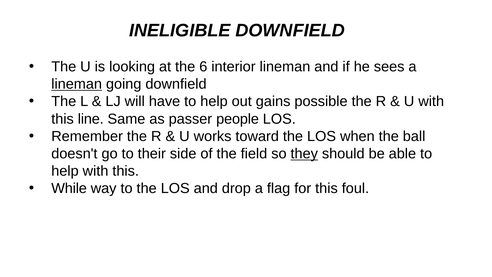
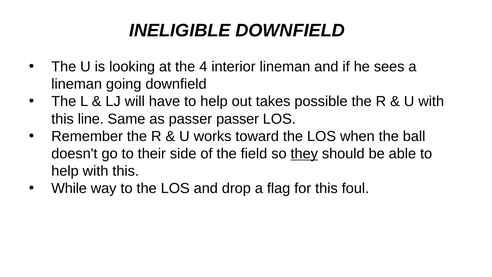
6: 6 -> 4
lineman at (77, 84) underline: present -> none
gains: gains -> takes
passer people: people -> passer
